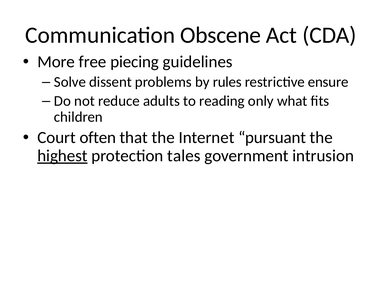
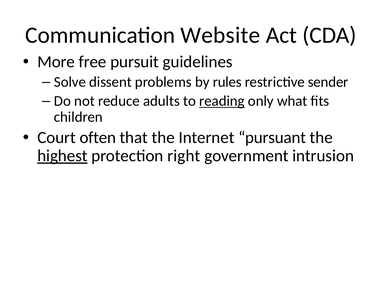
Obscene: Obscene -> Website
piecing: piecing -> pursuit
ensure: ensure -> sender
reading underline: none -> present
tales: tales -> right
